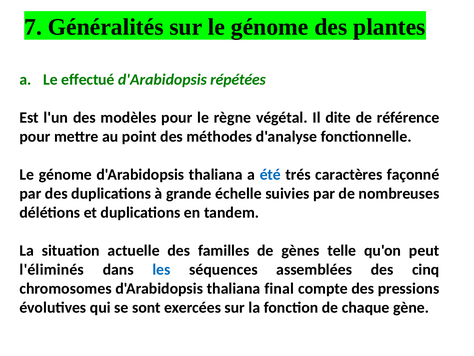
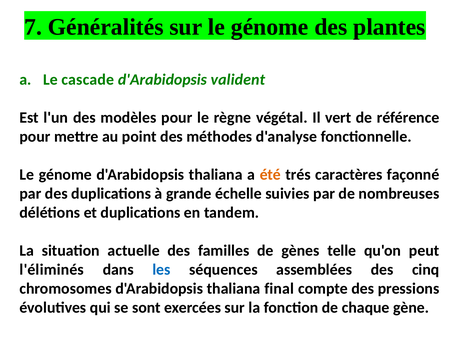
effectué: effectué -> cascade
répétées: répétées -> valident
dite: dite -> vert
été colour: blue -> orange
